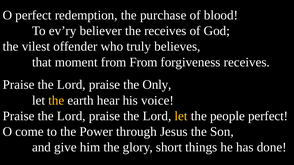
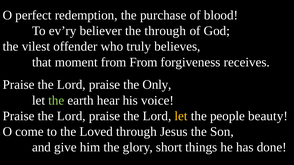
the receives: receives -> through
the at (56, 101) colour: yellow -> light green
people perfect: perfect -> beauty
Power: Power -> Loved
